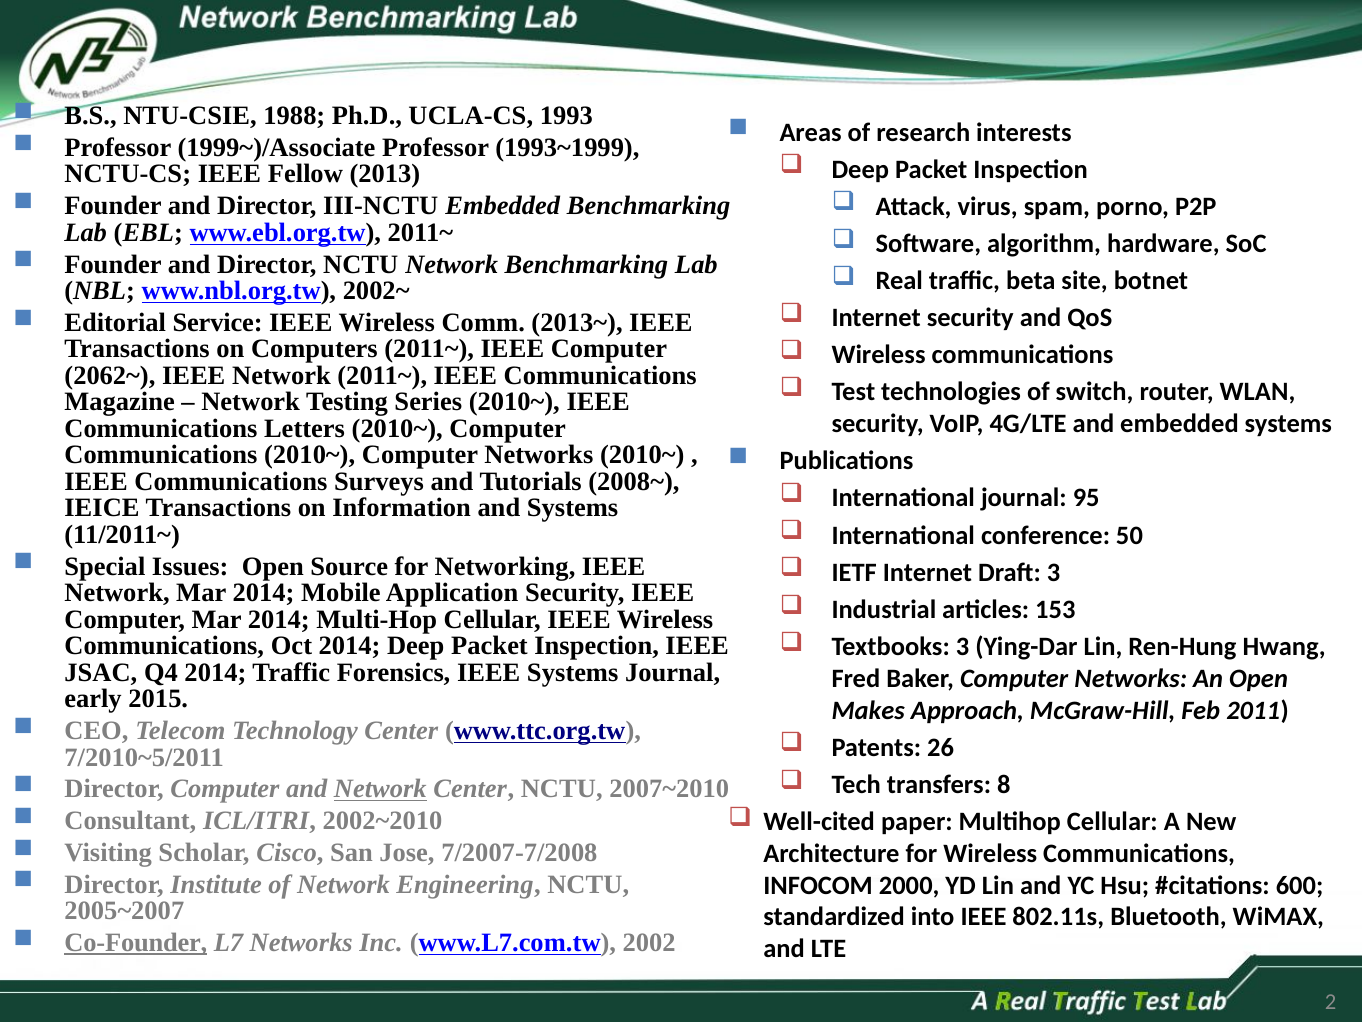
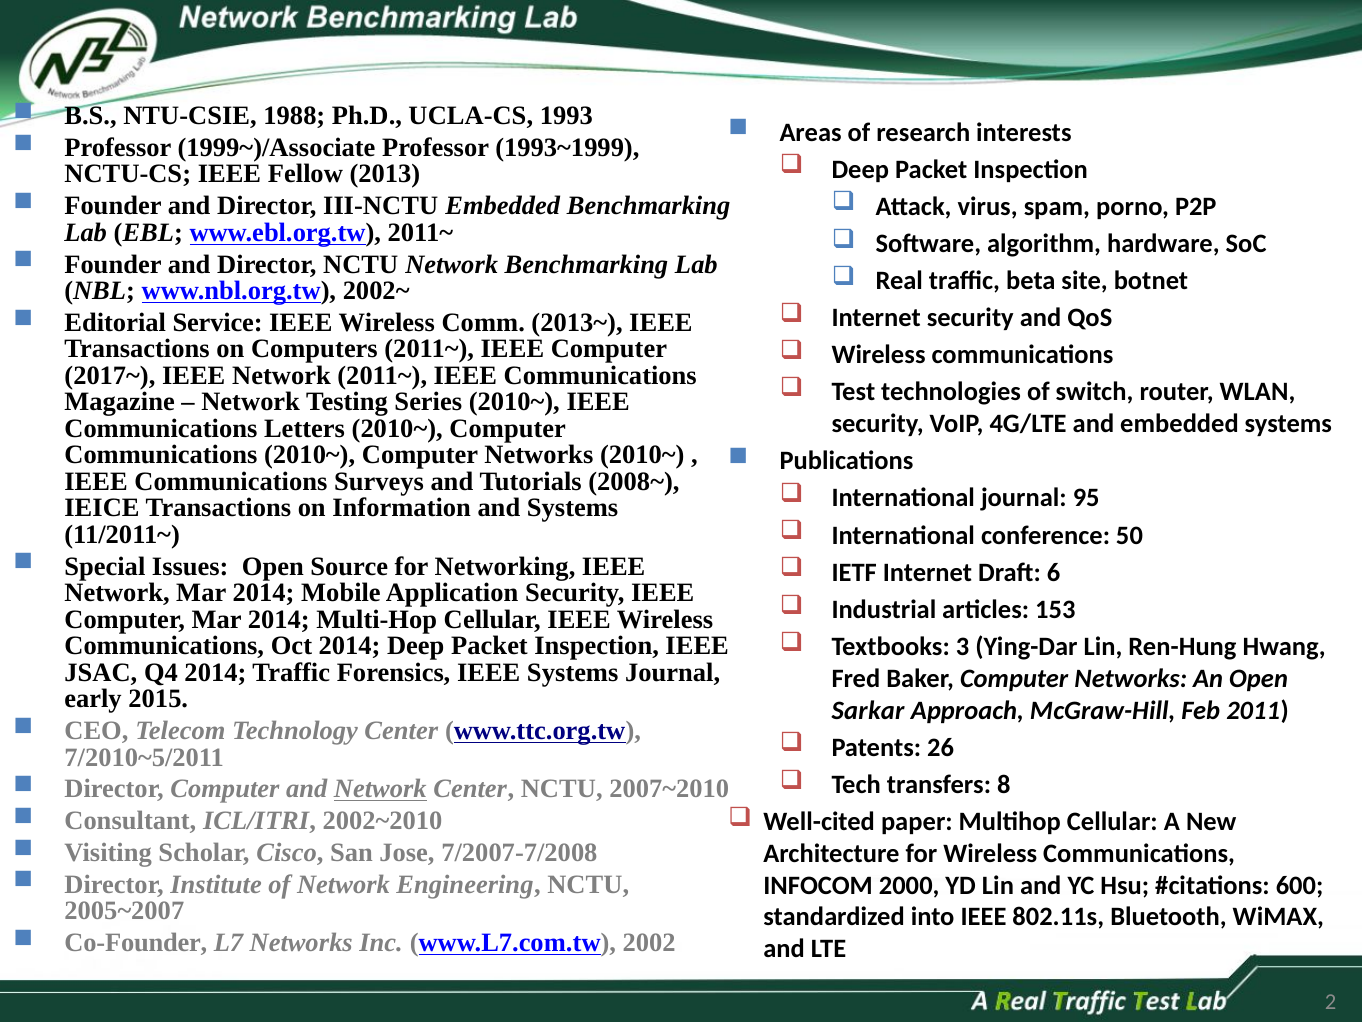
2062~: 2062~ -> 2017~
Draft 3: 3 -> 6
Makes: Makes -> Sarkar
Co-Founder underline: present -> none
